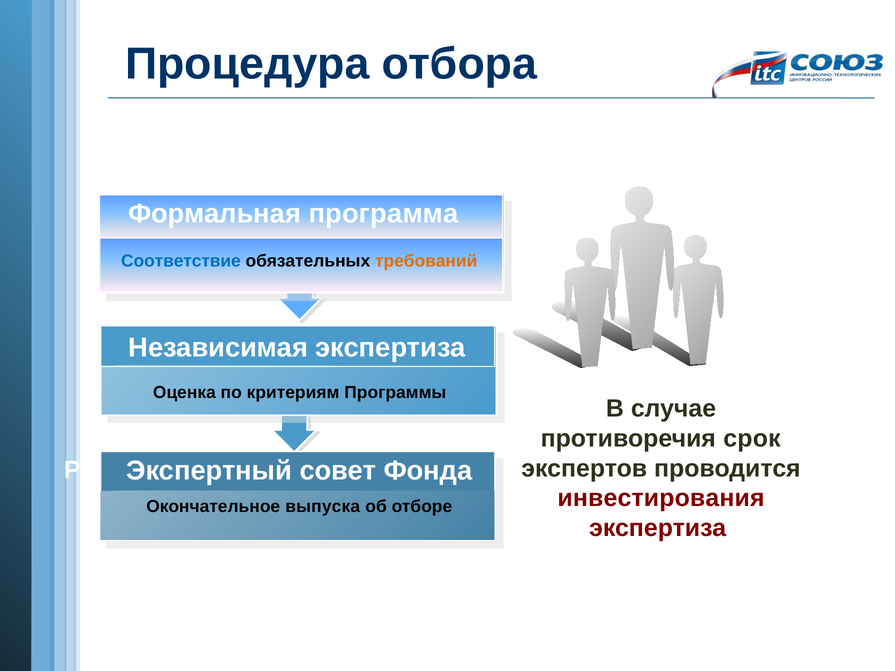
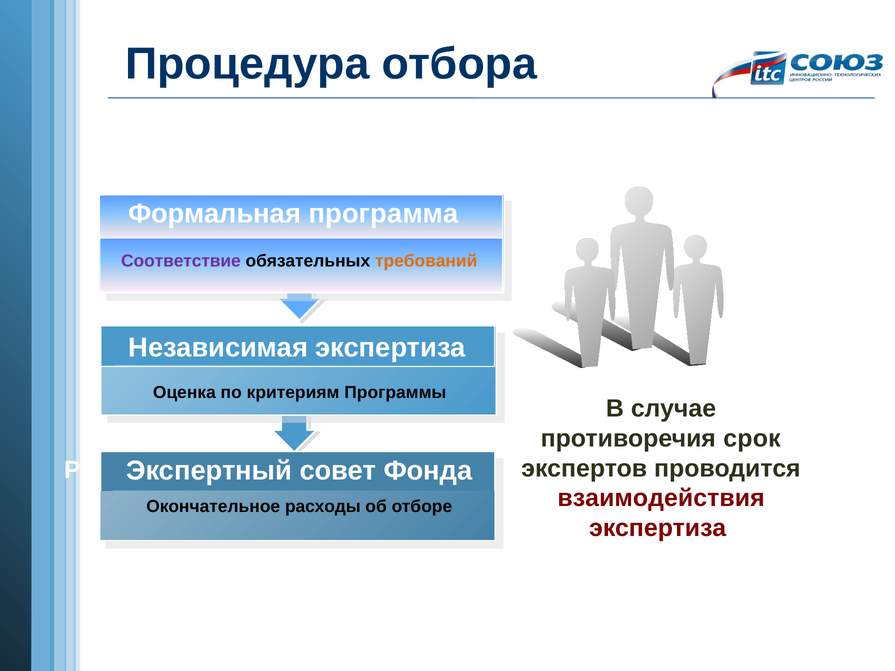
Соответствие colour: blue -> purple
инвестирования: инвестирования -> взаимодействия
выпуска: выпуска -> расходы
